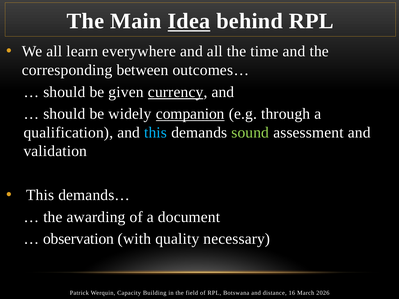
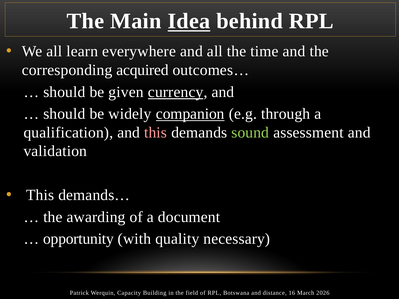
between: between -> acquired
this at (156, 133) colour: light blue -> pink
observation: observation -> opportunity
